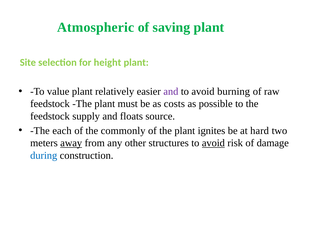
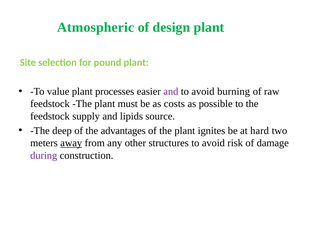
saving: saving -> design
height: height -> pound
relatively: relatively -> processes
floats: floats -> lipids
each: each -> deep
commonly: commonly -> advantages
avoid at (213, 143) underline: present -> none
during colour: blue -> purple
